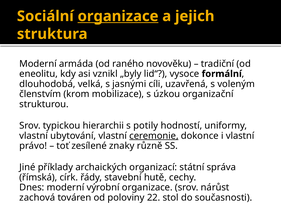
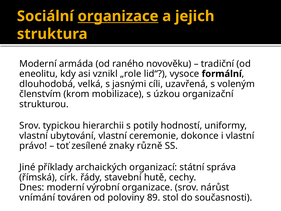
„byly: „byly -> „role
ceremonie underline: present -> none
zachová: zachová -> vnímání
22: 22 -> 89
